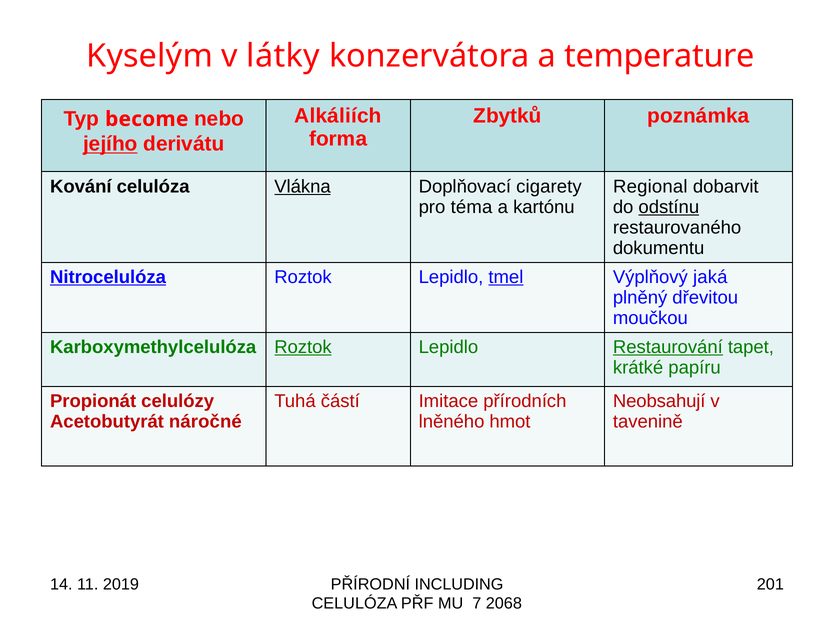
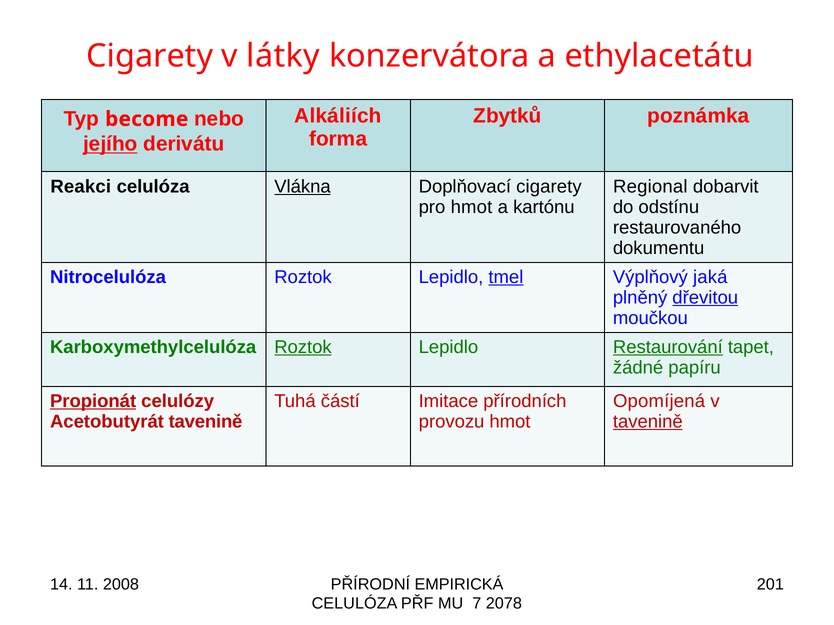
Kyselým at (150, 56): Kyselým -> Cigarety
temperature: temperature -> ethylacetátu
Kování: Kování -> Reakci
pro téma: téma -> hmot
odstínu underline: present -> none
Nitrocelulóza underline: present -> none
dřevitou underline: none -> present
krátké: krátké -> žádné
Propionát underline: none -> present
Neobsahují: Neobsahují -> Opomíjená
Acetobutyrát náročné: náročné -> tavenině
lněného: lněného -> provozu
tavenině at (648, 422) underline: none -> present
2019: 2019 -> 2008
INCLUDING: INCLUDING -> EMPIRICKÁ
2068: 2068 -> 2078
